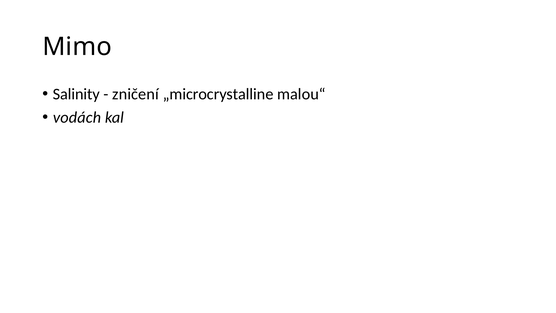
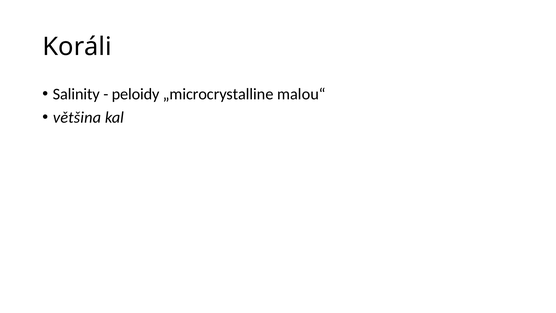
Mimo: Mimo -> Koráli
zničení: zničení -> peloidy
vodách: vodách -> většina
